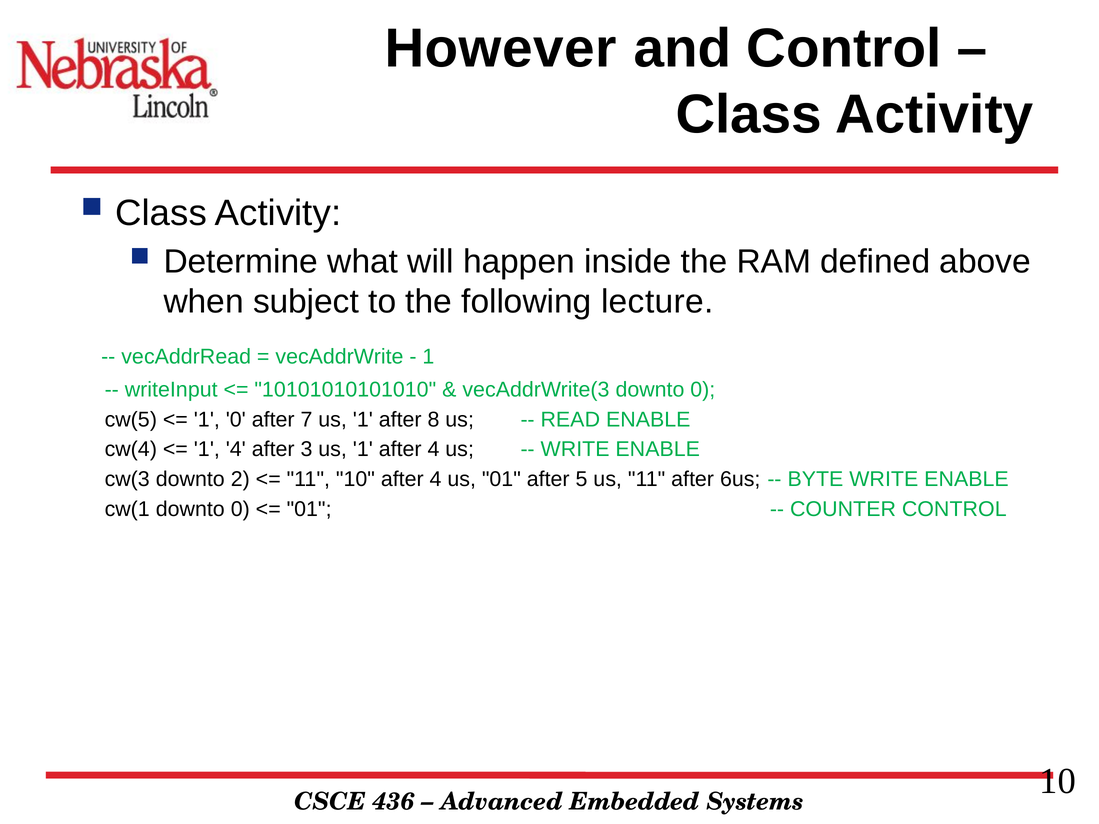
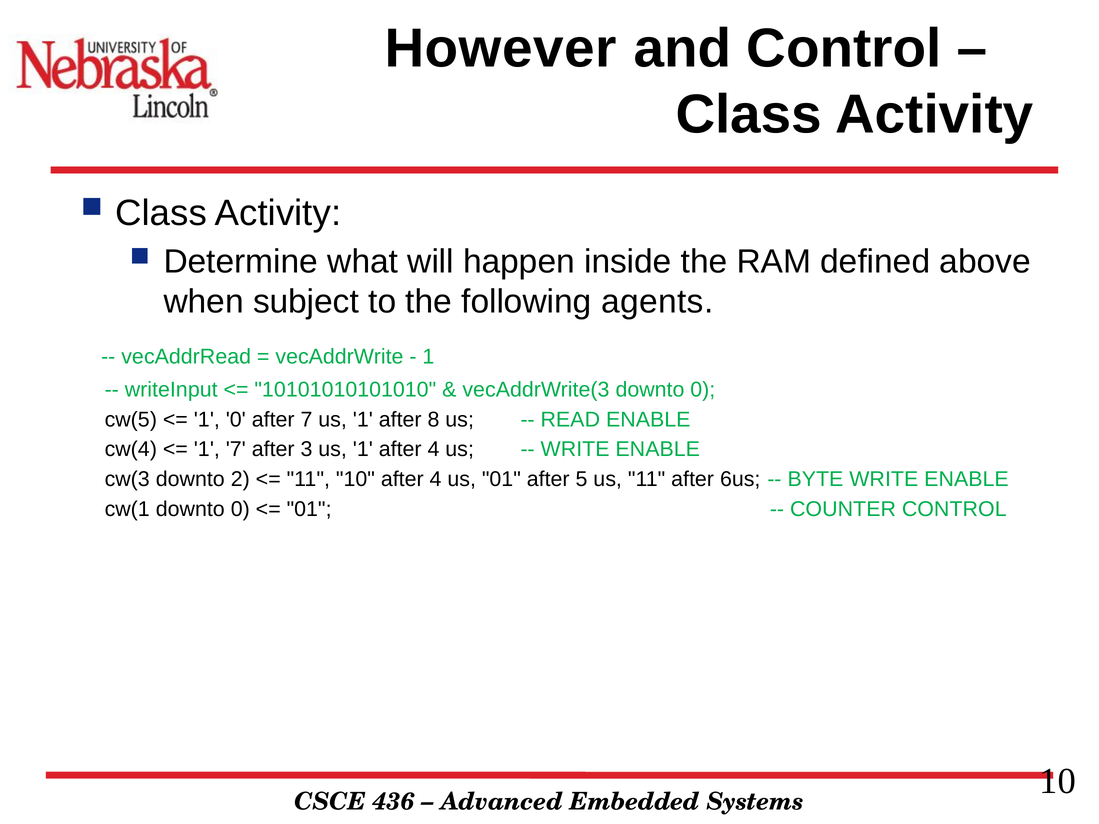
lecture: lecture -> agents
1 4: 4 -> 7
